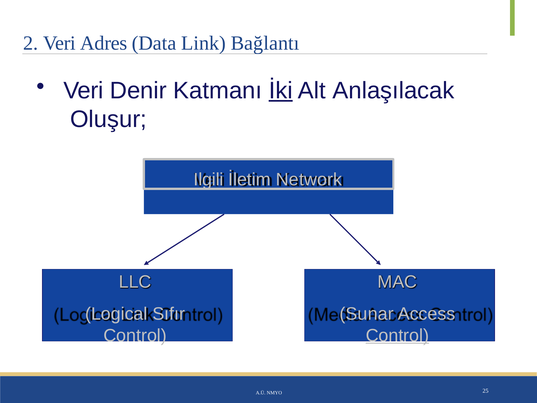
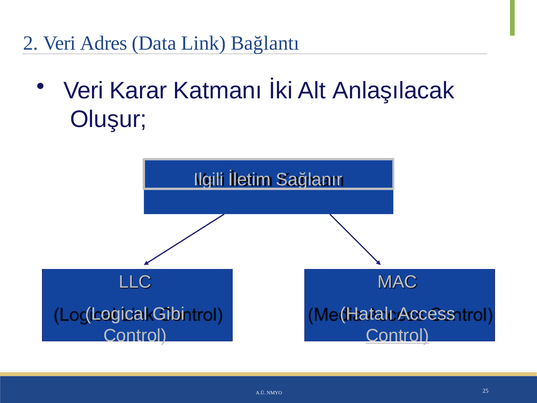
Denir: Denir -> Karar
İki underline: present -> none
Network: Network -> Sağlanır
Sıfır: Sıfır -> Gibi
Sunar: Sunar -> Hatalı
